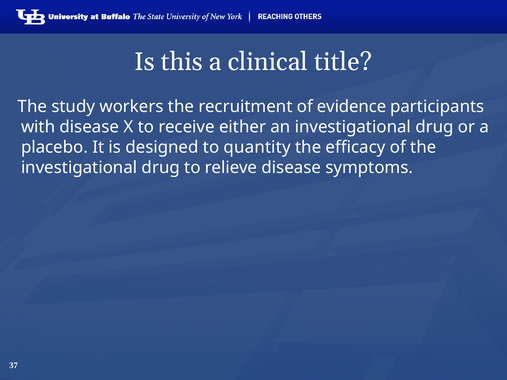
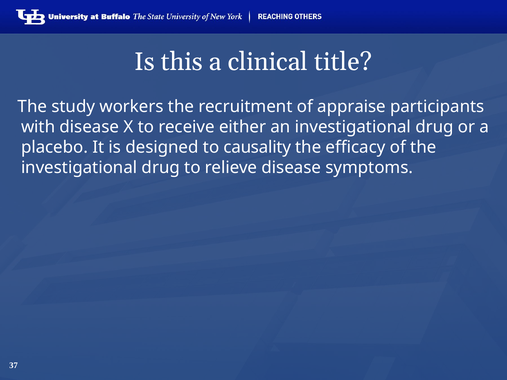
evidence: evidence -> appraise
quantity: quantity -> causality
